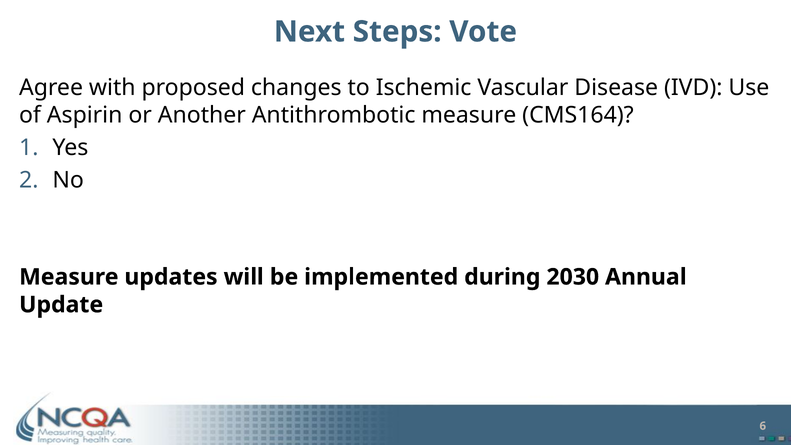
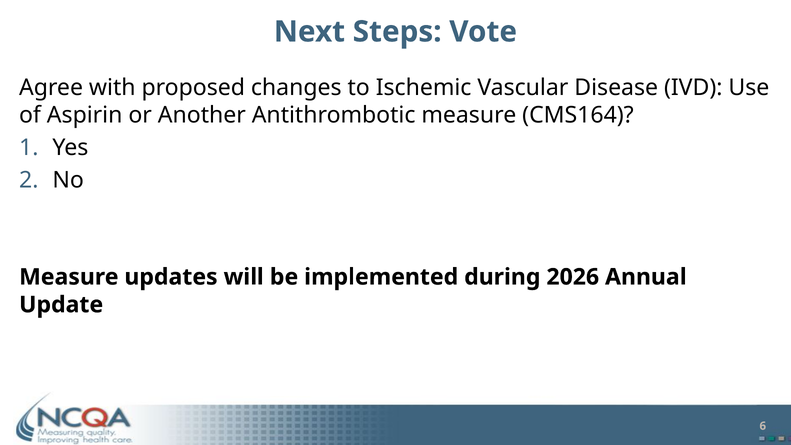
2030: 2030 -> 2026
